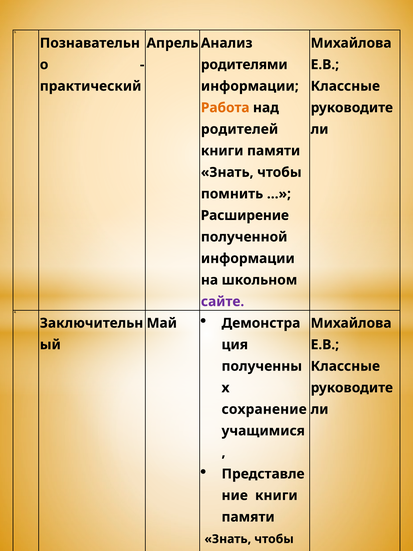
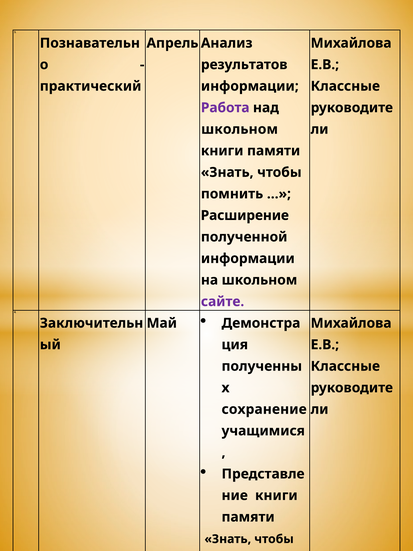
родителями: родителями -> результатов
Работа colour: orange -> purple
родителей at (240, 129): родителей -> школьном
